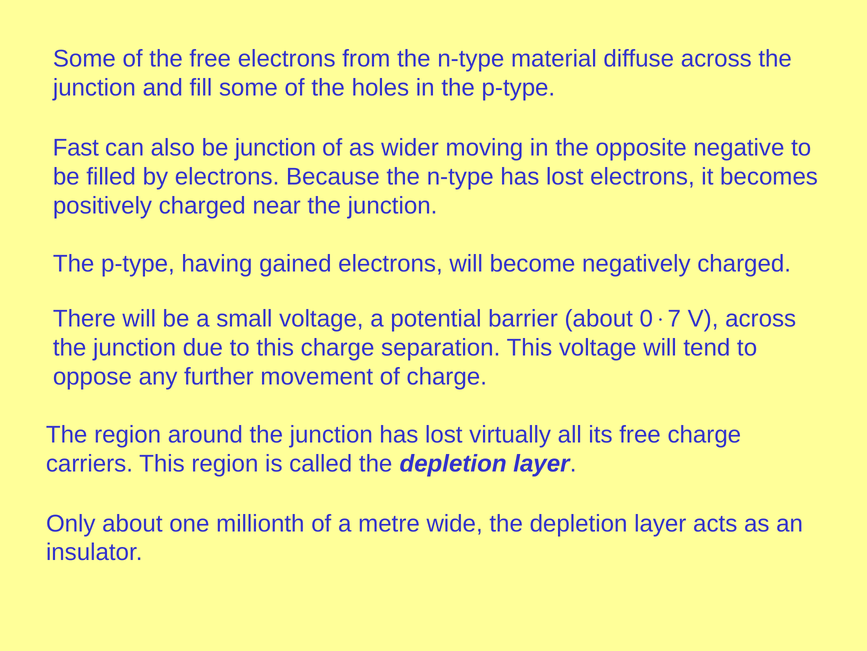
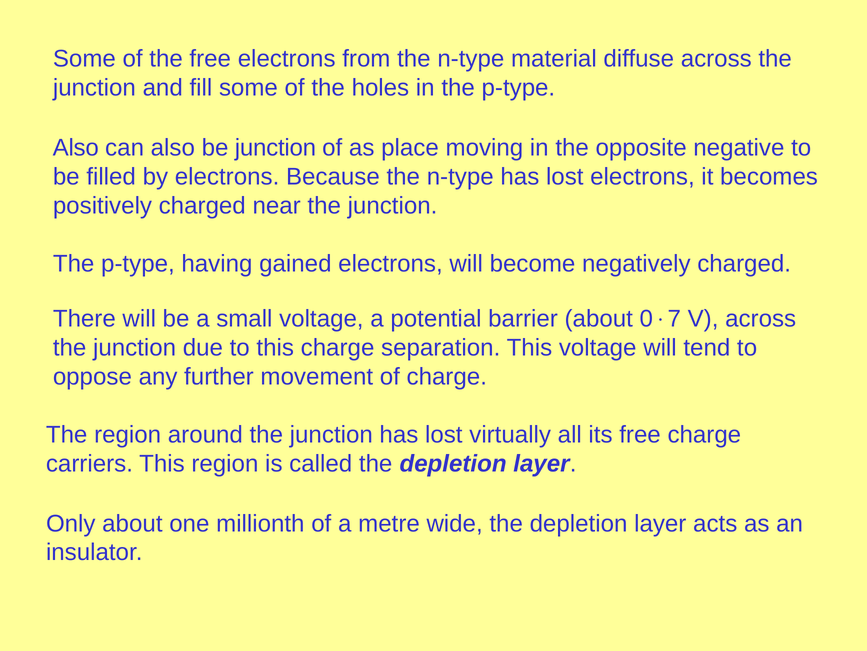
Fast at (76, 148): Fast -> Also
wider: wider -> place
